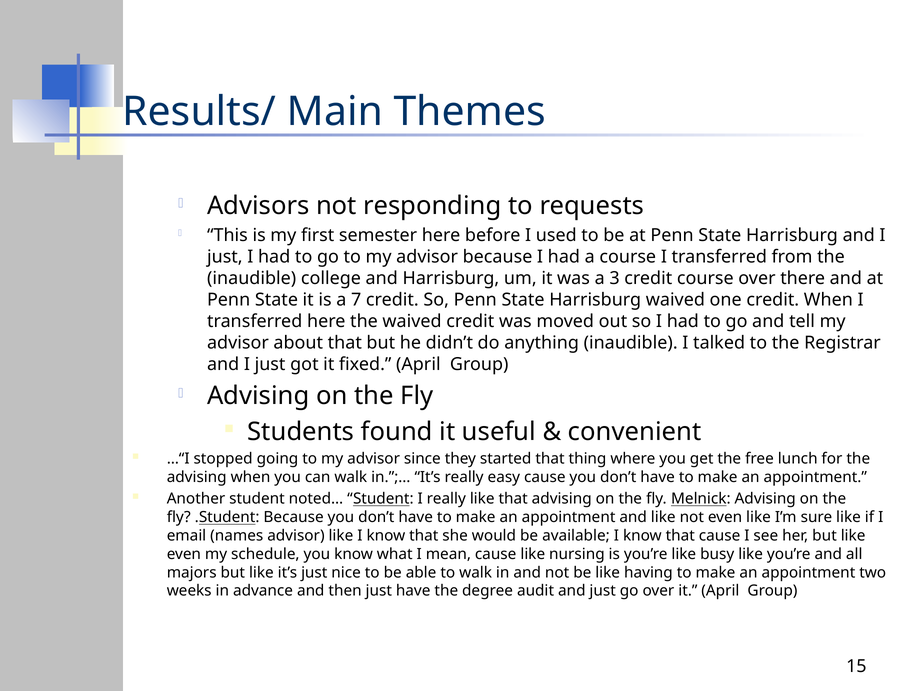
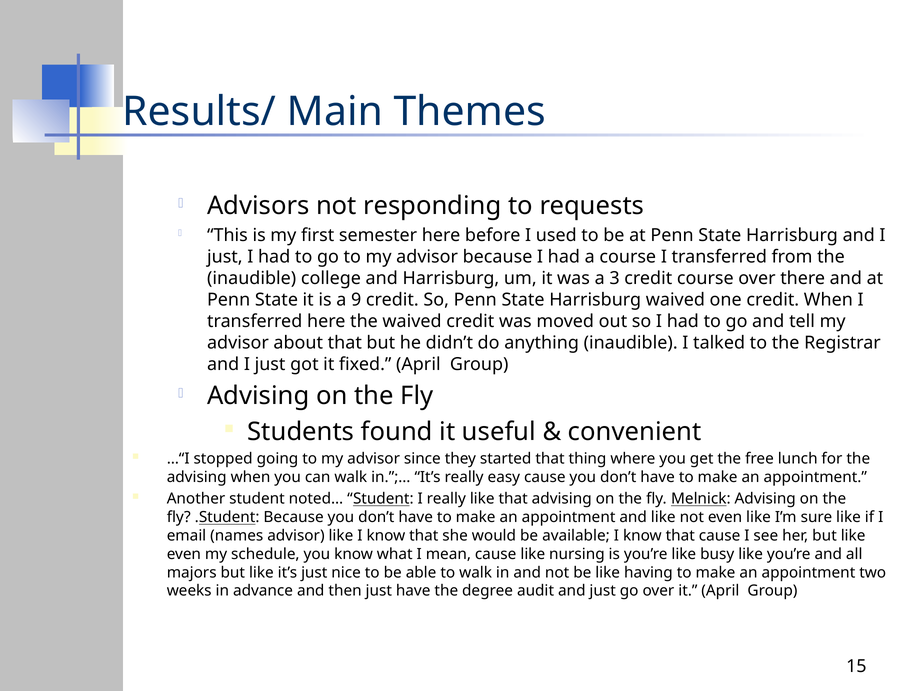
7: 7 -> 9
